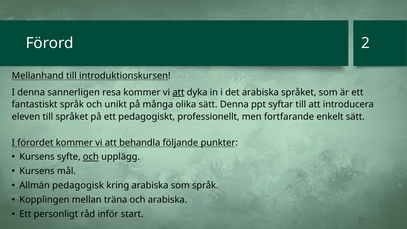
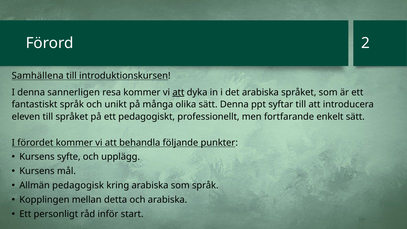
Mellanhand: Mellanhand -> Samhällena
och at (91, 157) underline: present -> none
träna: träna -> detta
